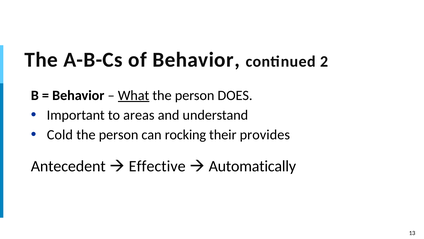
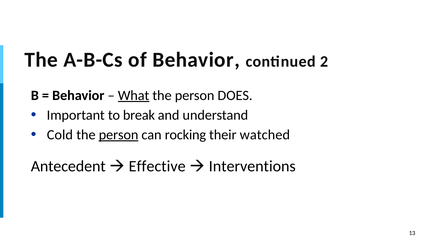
areas: areas -> break
person at (119, 135) underline: none -> present
provides: provides -> watched
Automatically: Automatically -> Interventions
